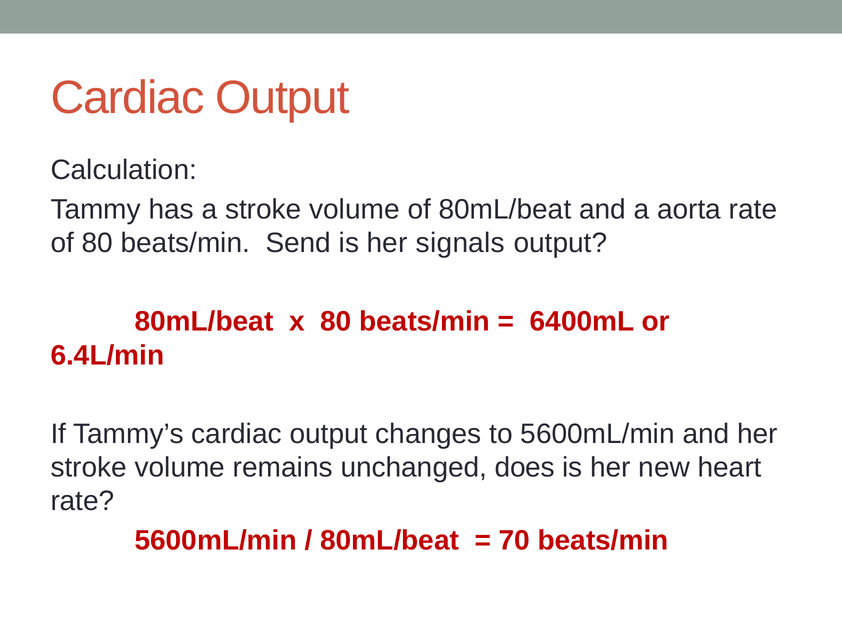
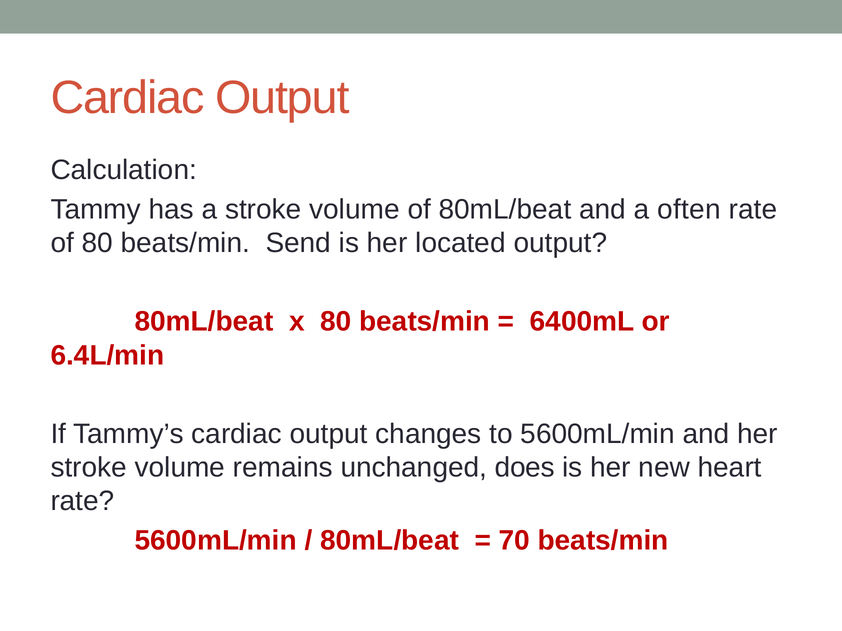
aorta: aorta -> often
signals: signals -> located
